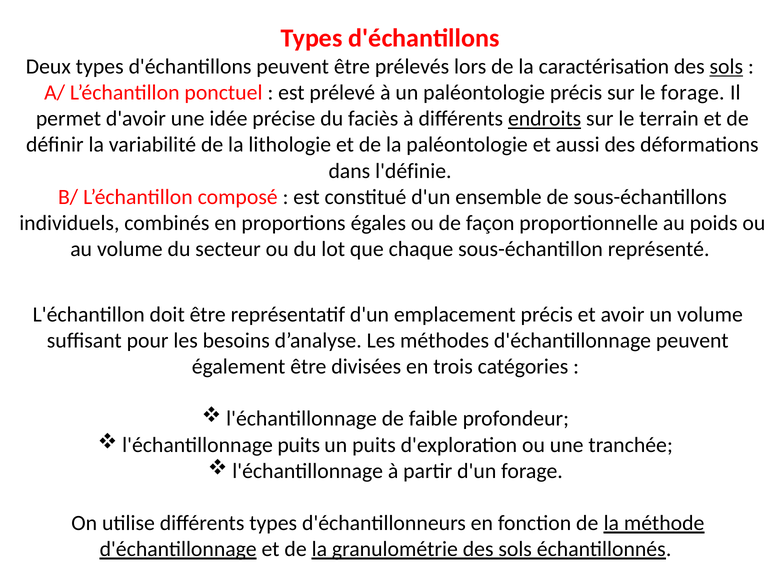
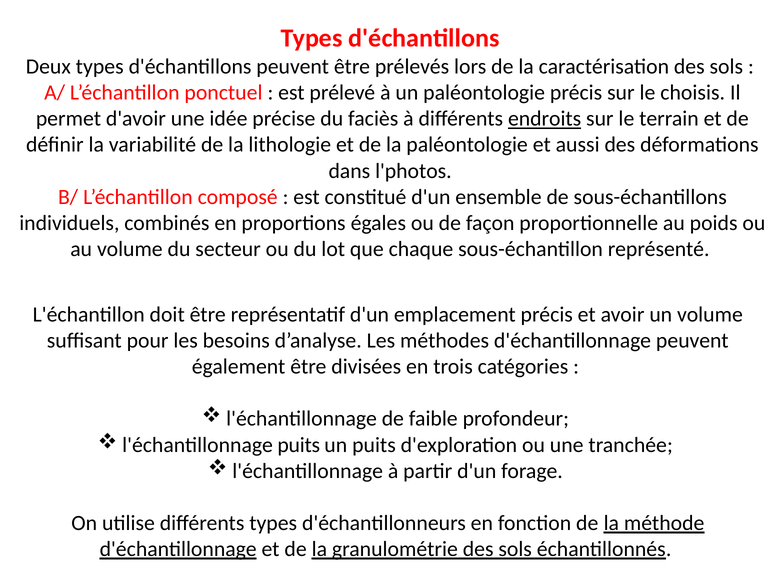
sols at (726, 67) underline: present -> none
le forage: forage -> choisis
l'définie: l'définie -> l'photos
